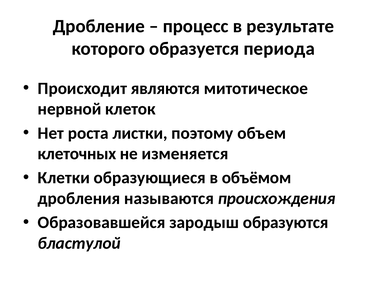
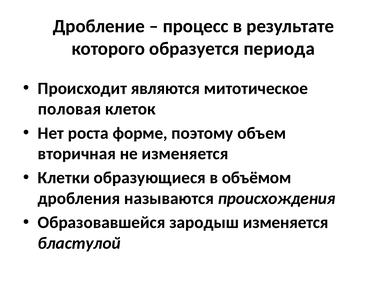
нервной: нервной -> половая
листки: листки -> форме
клеточных: клеточных -> вторичная
зародыш образуются: образуются -> изменяется
